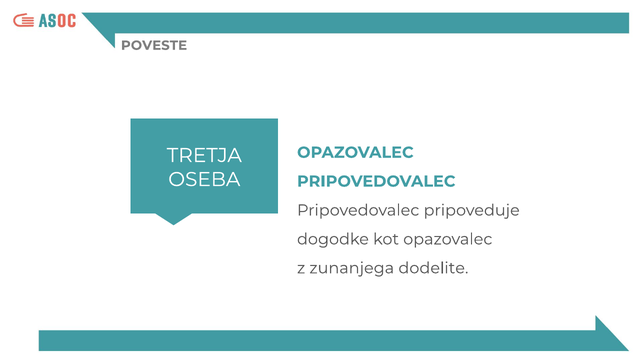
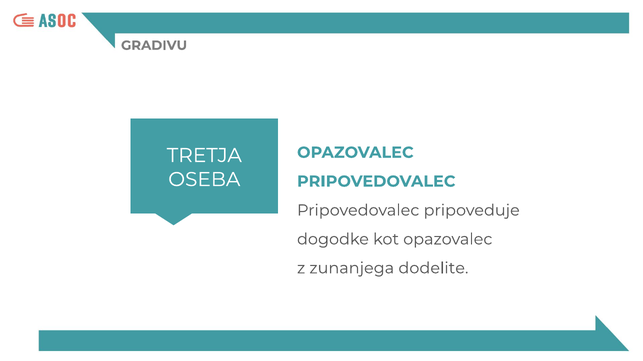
POVESTE: POVESTE -> GRADIVU
